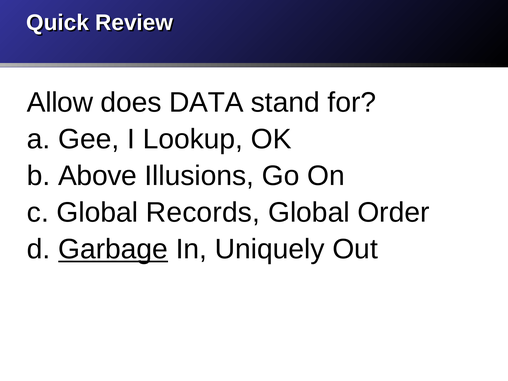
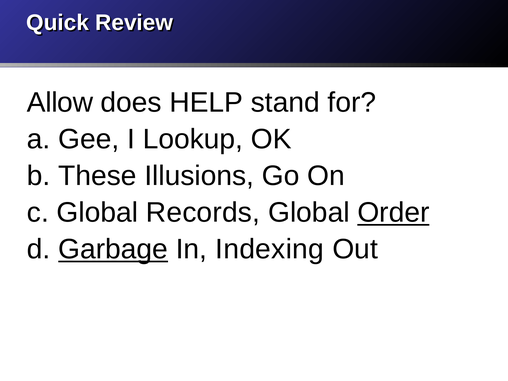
DATA: DATA -> HELP
Above: Above -> These
Order underline: none -> present
Uniquely: Uniquely -> Indexing
